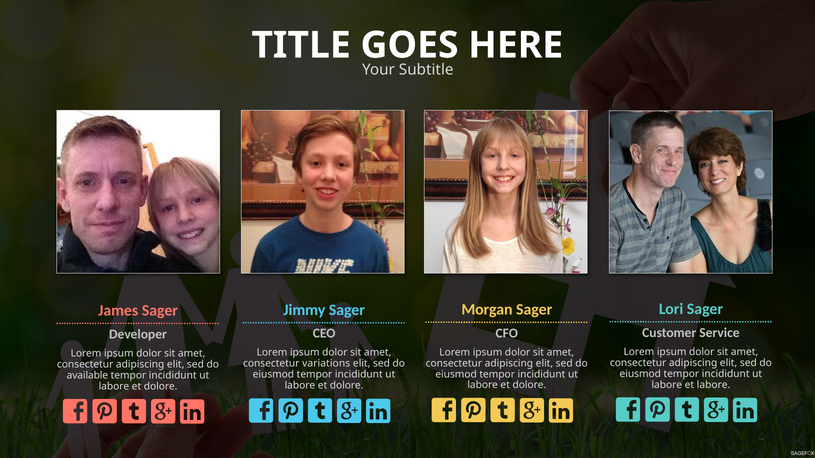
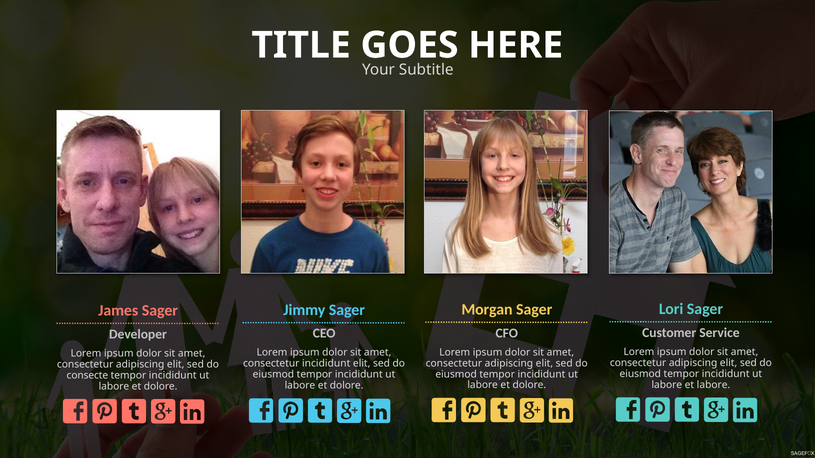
consectetur variations: variations -> incididunt
available: available -> consecte
